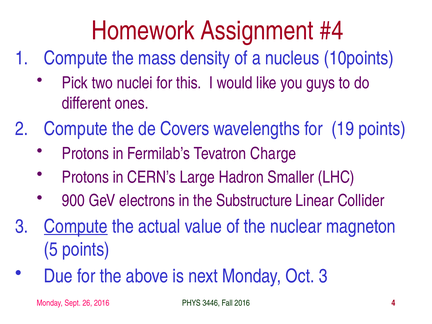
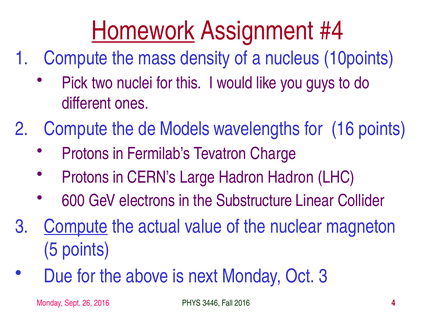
Homework underline: none -> present
Covers: Covers -> Models
19: 19 -> 16
Hadron Smaller: Smaller -> Hadron
900: 900 -> 600
